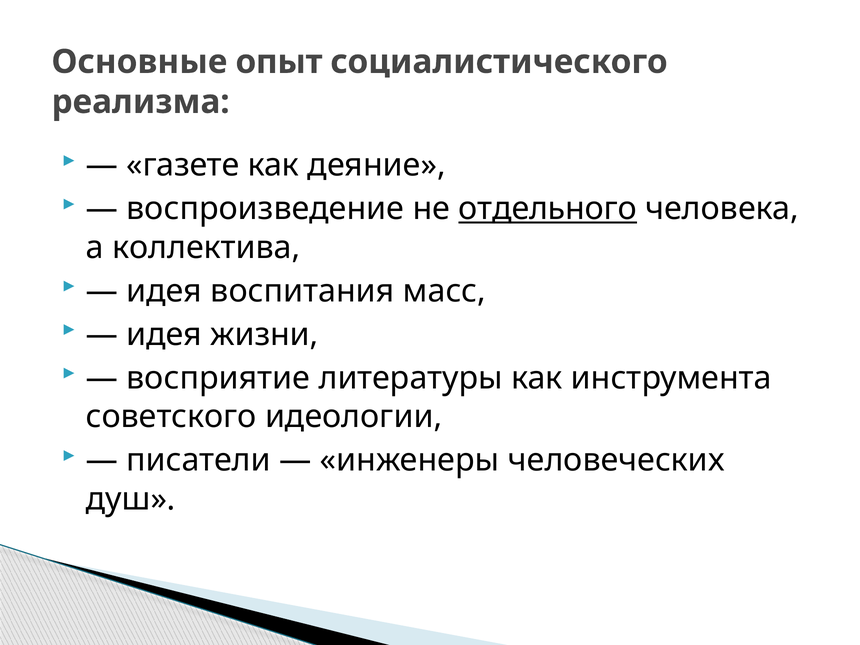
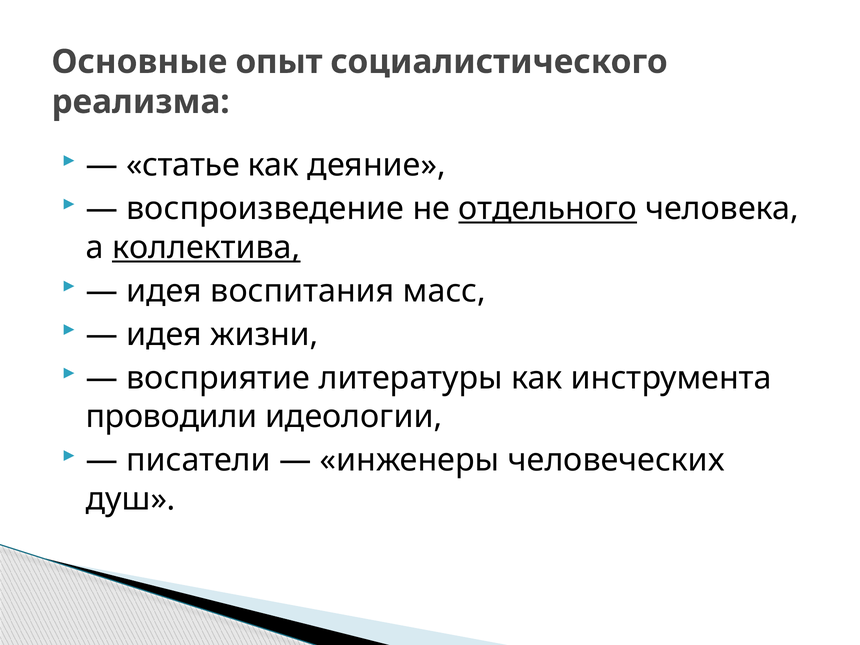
газете: газете -> статье
коллектива underline: none -> present
советского: советского -> проводили
